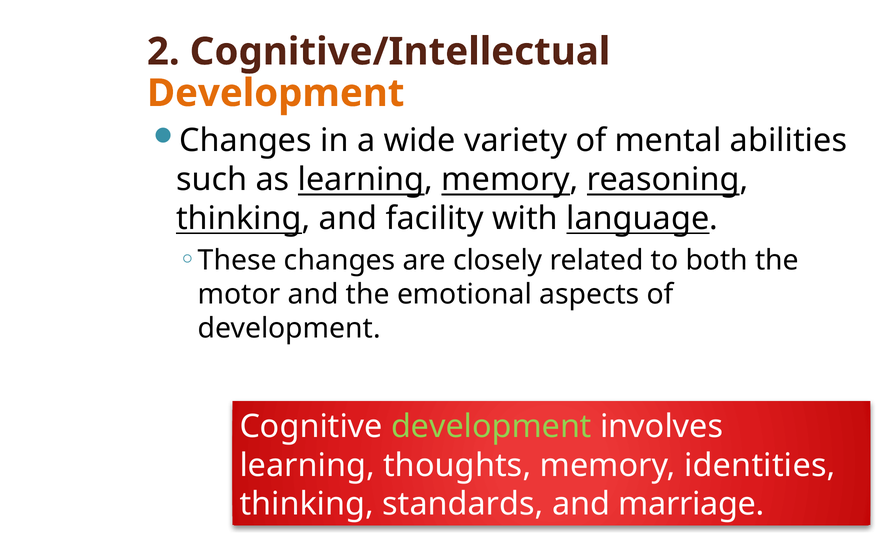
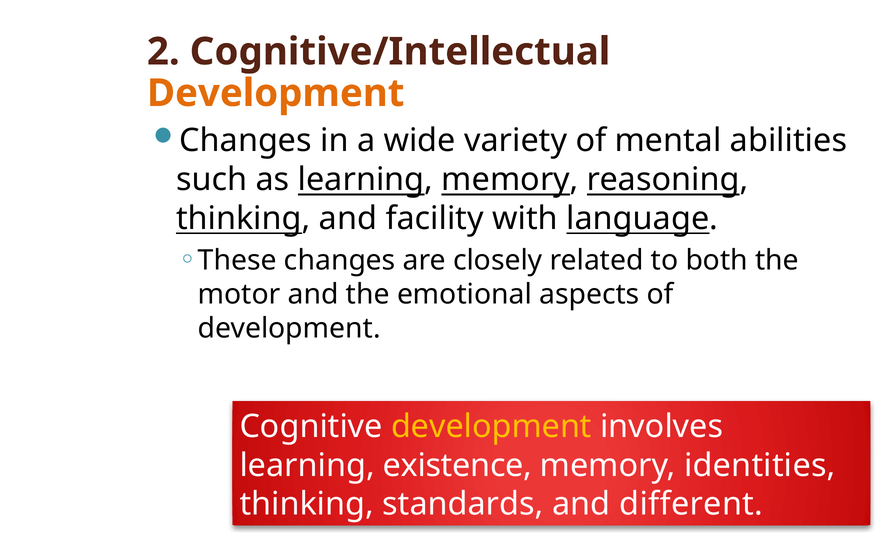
development at (491, 426) colour: light green -> yellow
thoughts: thoughts -> existence
marriage: marriage -> different
